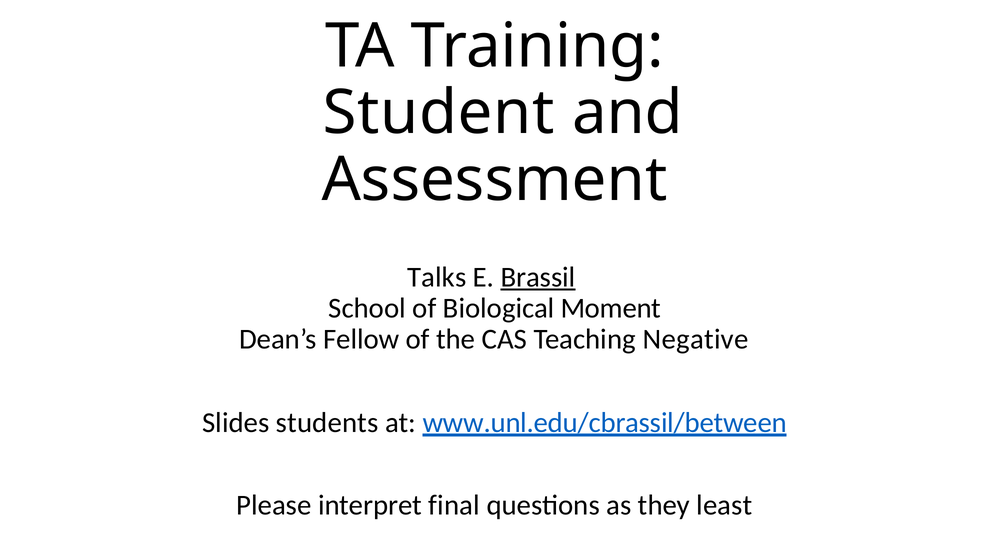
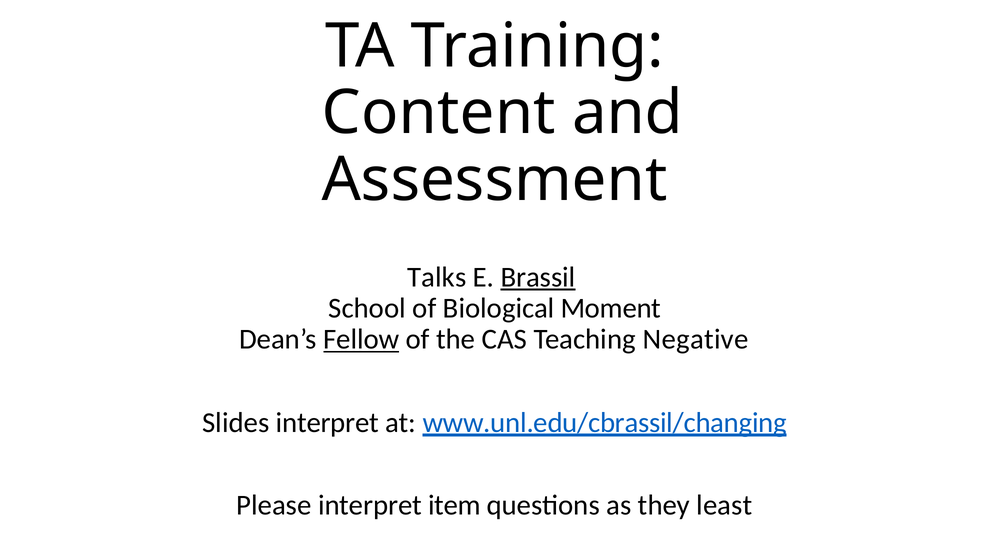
Student: Student -> Content
Fellow underline: none -> present
Slides students: students -> interpret
www.unl.edu/cbrassil/between: www.unl.edu/cbrassil/between -> www.unl.edu/cbrassil/changing
final: final -> item
